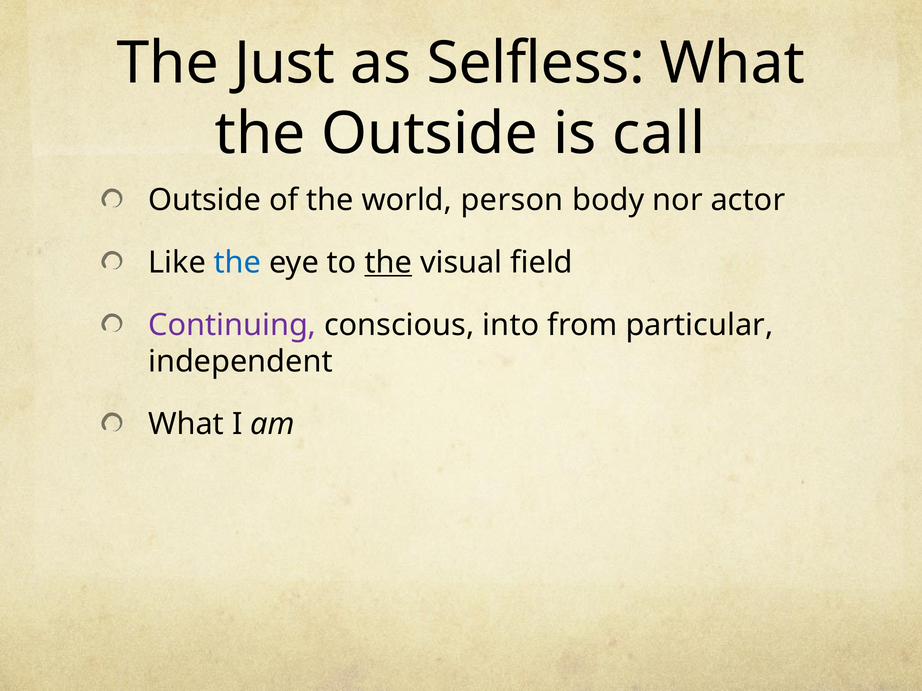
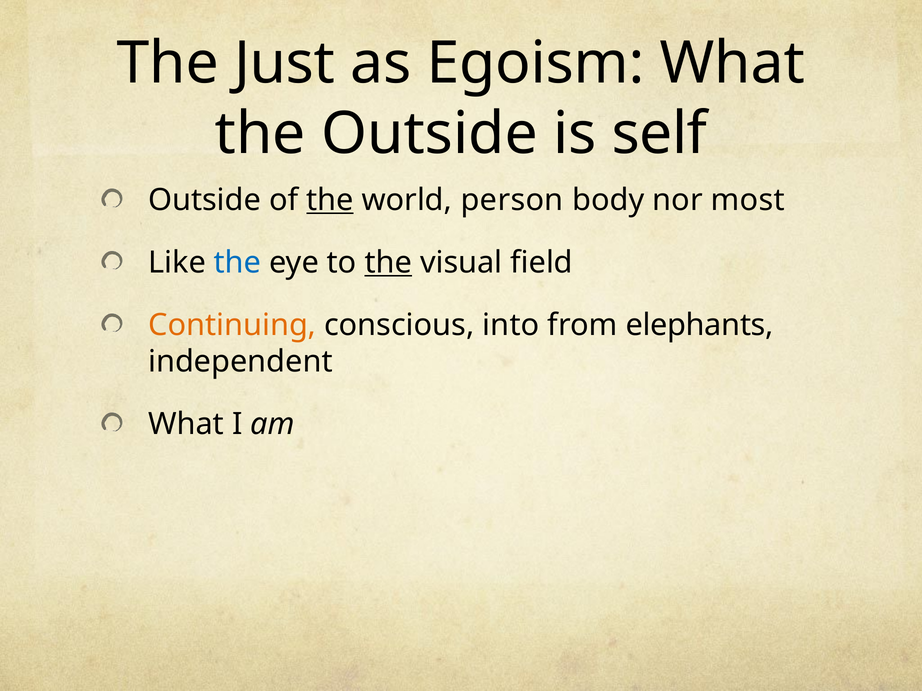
Selfless: Selfless -> Egoism
call: call -> self
the at (330, 200) underline: none -> present
actor: actor -> most
Continuing colour: purple -> orange
particular: particular -> elephants
